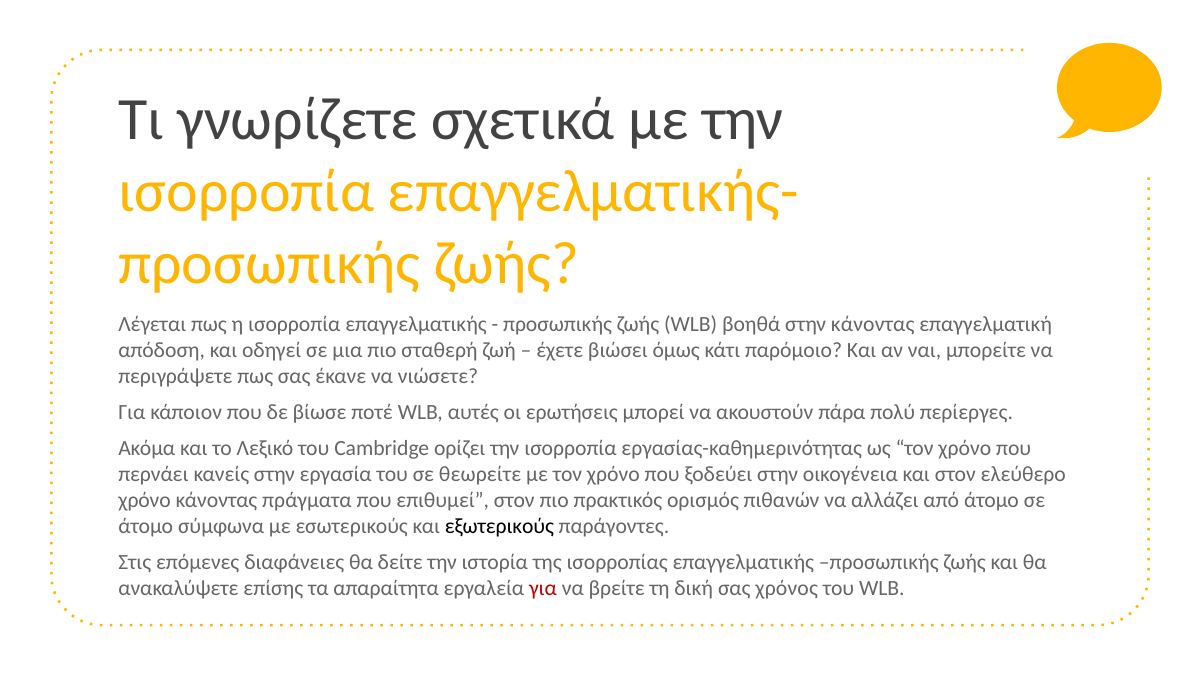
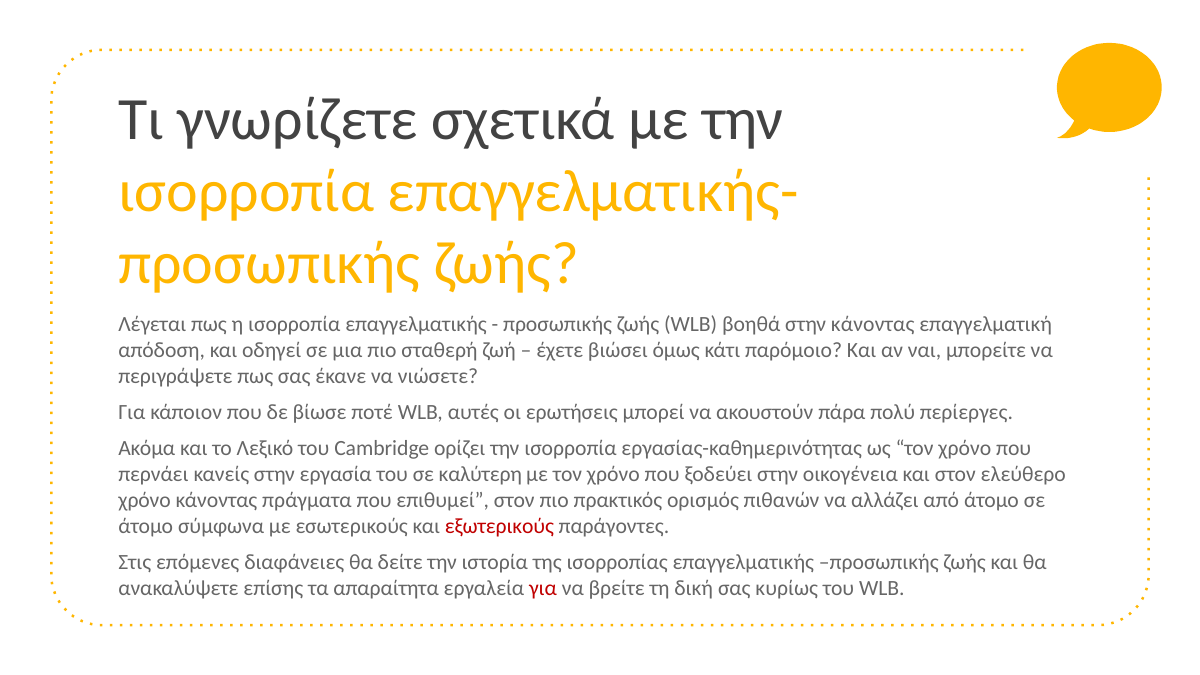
θεωρείτε: θεωρείτε -> καλύτερη
εξωτερικούς colour: black -> red
χρόνος: χρόνος -> κυρίως
